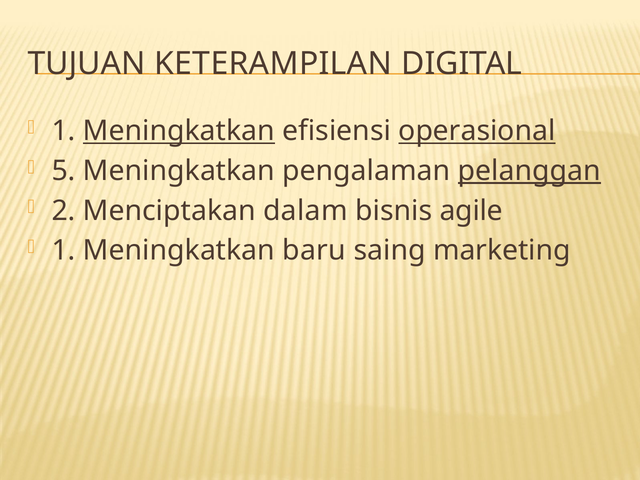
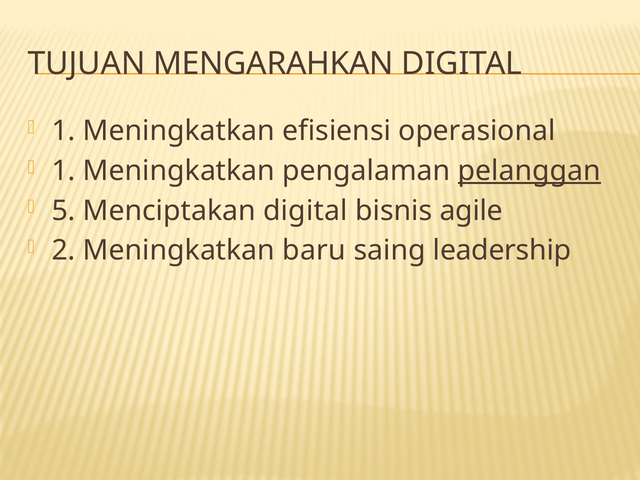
KETERAMPILAN: KETERAMPILAN -> MENGARAHKAN
Meningkatkan at (179, 131) underline: present -> none
operasional underline: present -> none
5 at (64, 171): 5 -> 1
2: 2 -> 5
Menciptakan dalam: dalam -> digital
1 at (64, 250): 1 -> 2
marketing: marketing -> leadership
